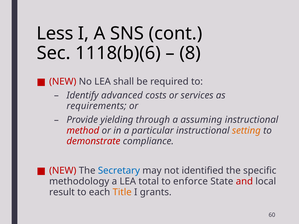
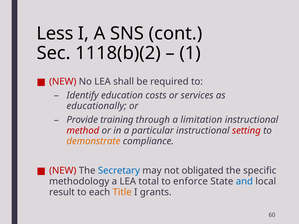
1118(b)(6: 1118(b)(6 -> 1118(b)(2
8: 8 -> 1
advanced: advanced -> education
requirements: requirements -> educationally
yielding: yielding -> training
assuming: assuming -> limitation
setting colour: orange -> red
demonstrate colour: red -> orange
identified: identified -> obligated
and colour: red -> blue
